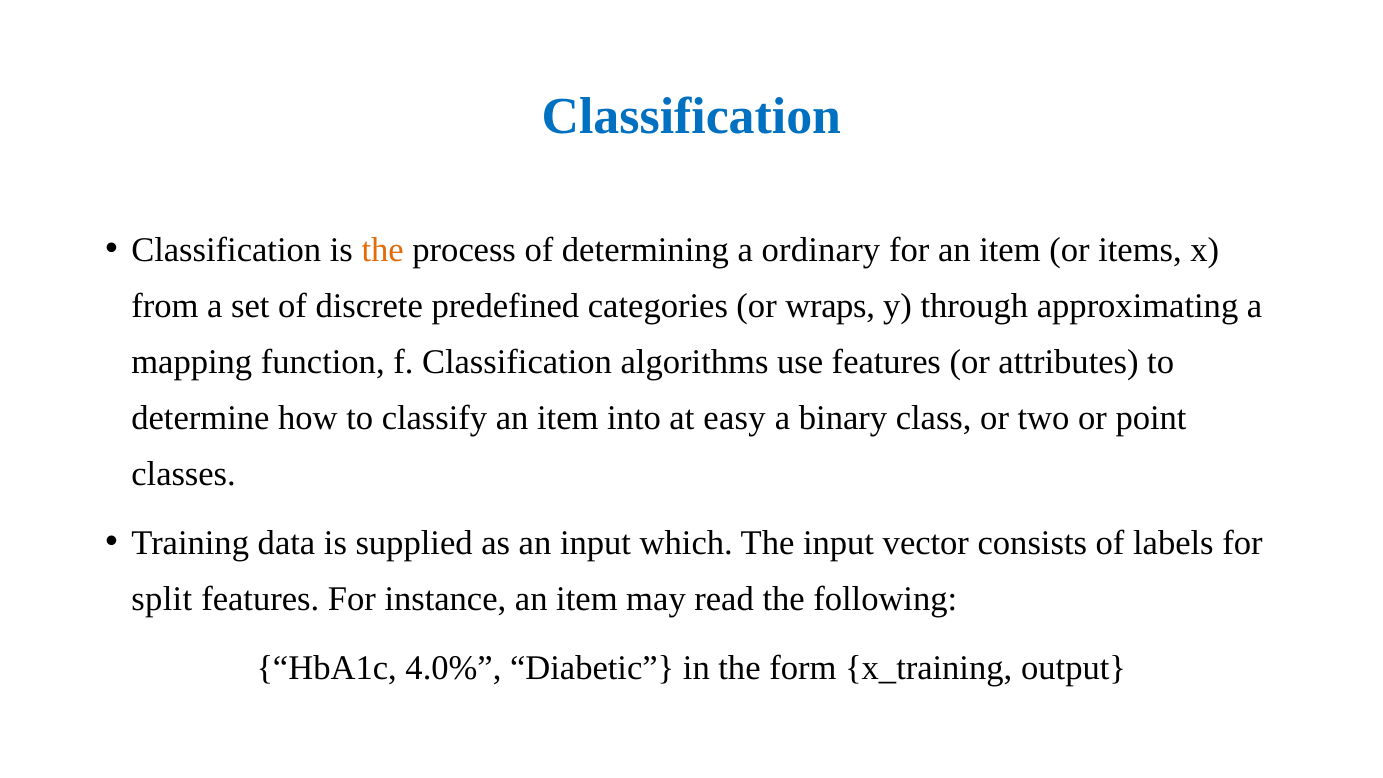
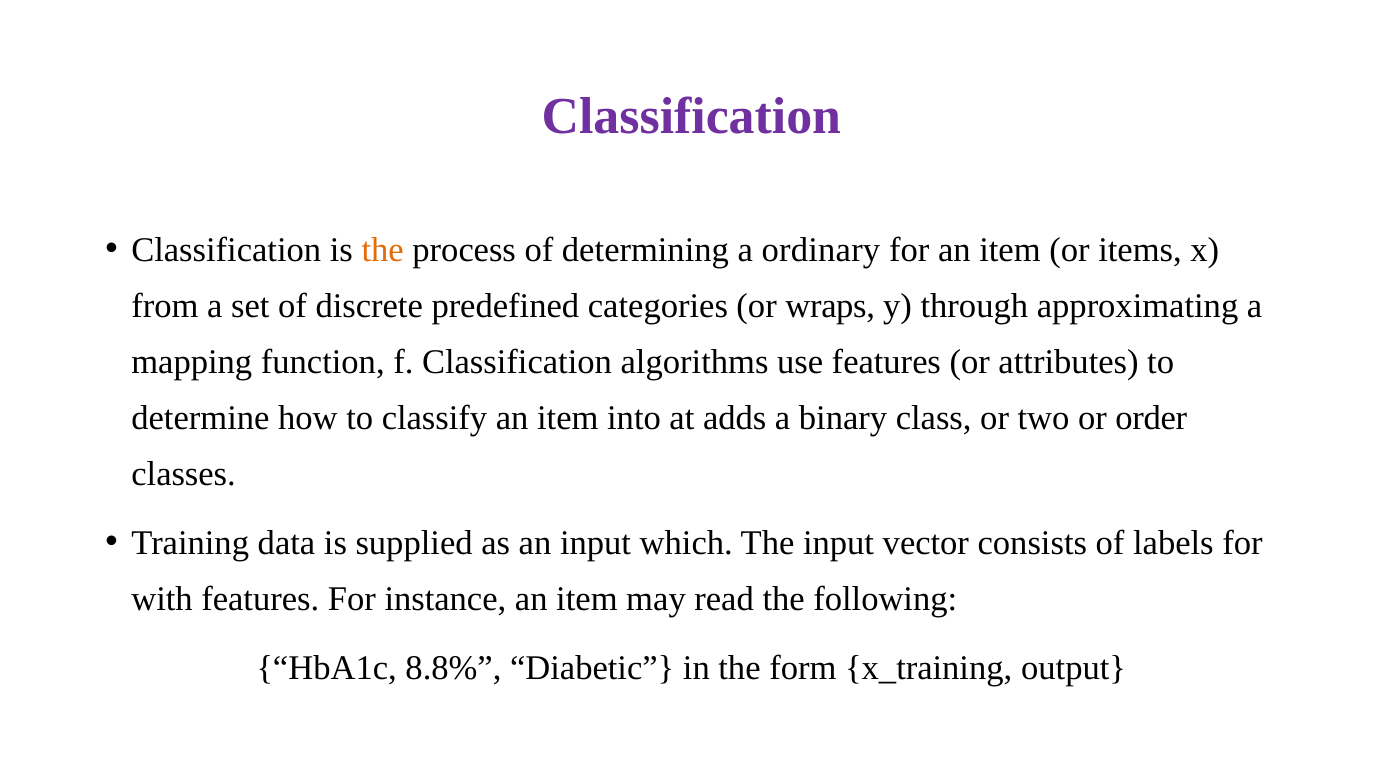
Classification at (691, 116) colour: blue -> purple
easy: easy -> adds
point: point -> order
split: split -> with
4.0%: 4.0% -> 8.8%
